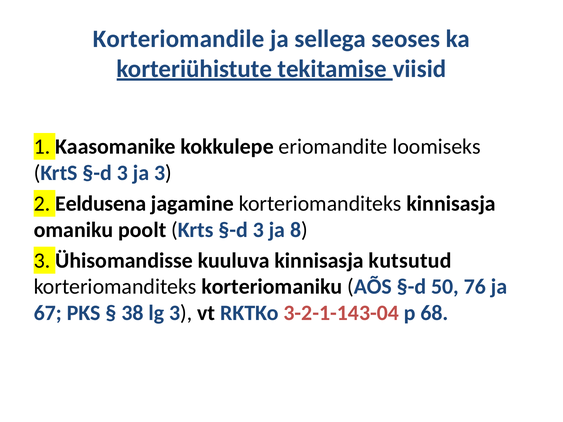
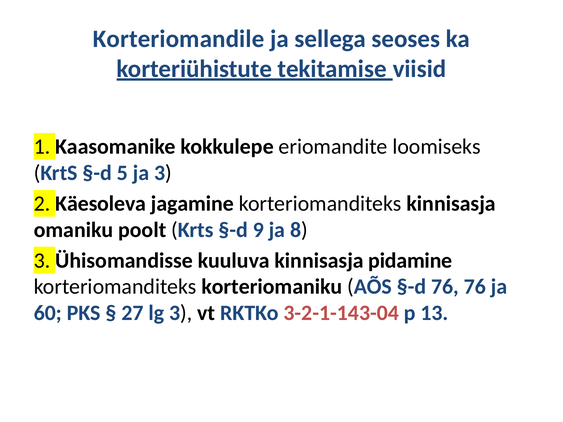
3 at (122, 173): 3 -> 5
Eeldusena: Eeldusena -> Käesoleva
poolt Krts §-d 3: 3 -> 9
kutsutud: kutsutud -> pidamine
§-d 50: 50 -> 76
67: 67 -> 60
38: 38 -> 27
68: 68 -> 13
